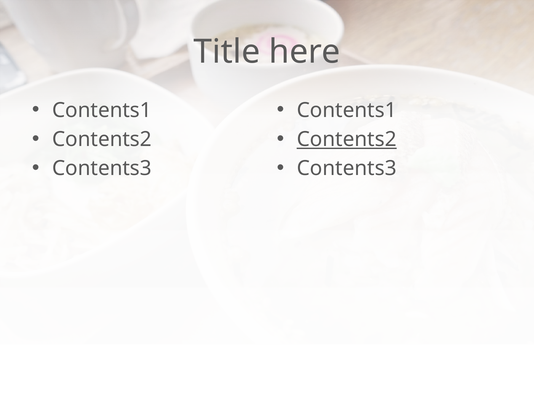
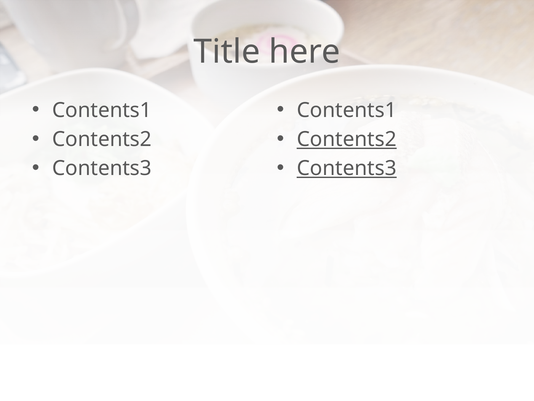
Contents3 at (347, 168) underline: none -> present
